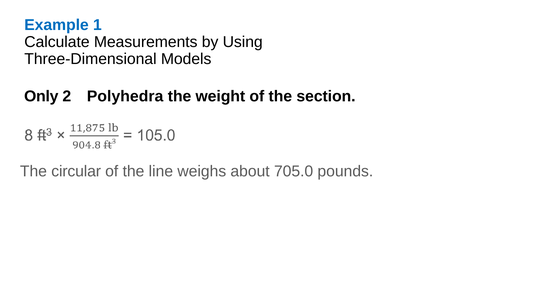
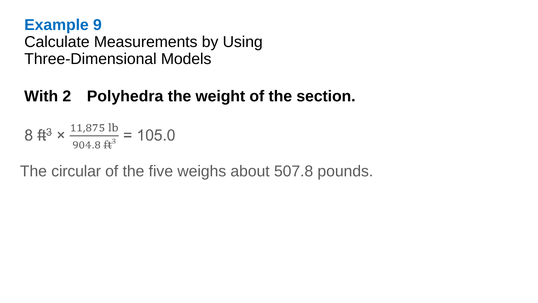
1: 1 -> 9
Only: Only -> With
line: line -> five
705.0: 705.0 -> 507.8
